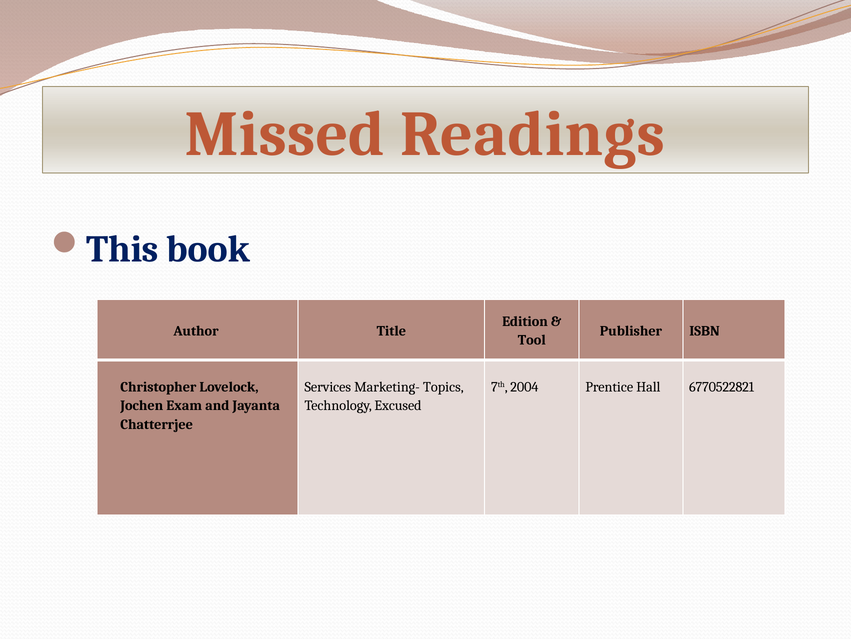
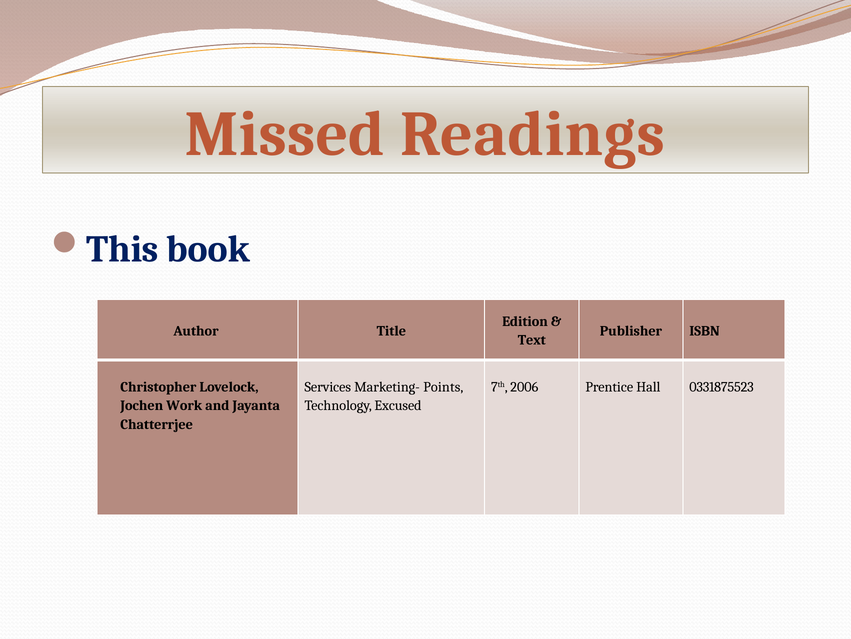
Tool: Tool -> Text
Topics: Topics -> Points
2004: 2004 -> 2006
6770522821: 6770522821 -> 0331875523
Exam: Exam -> Work
